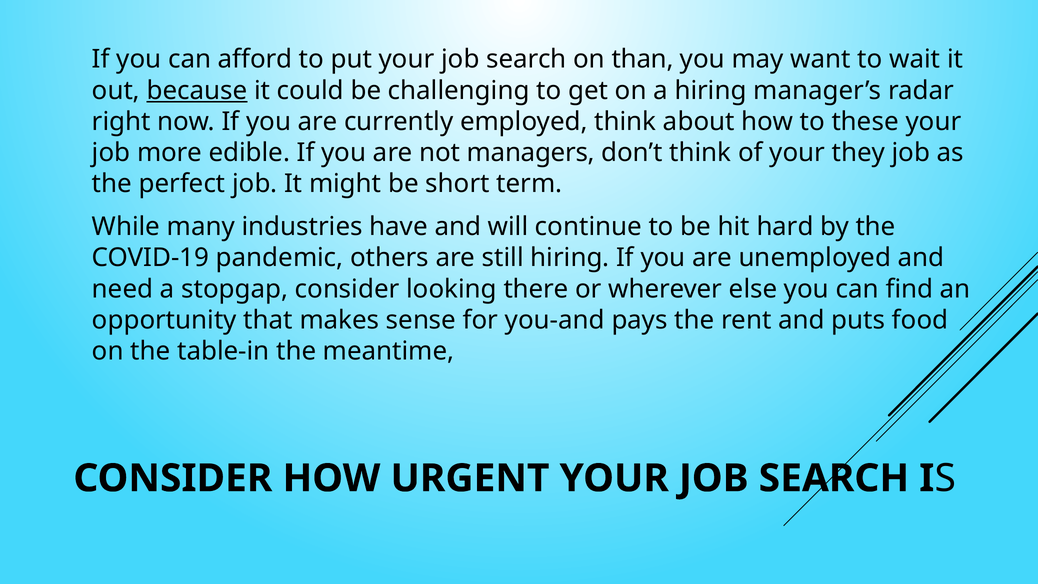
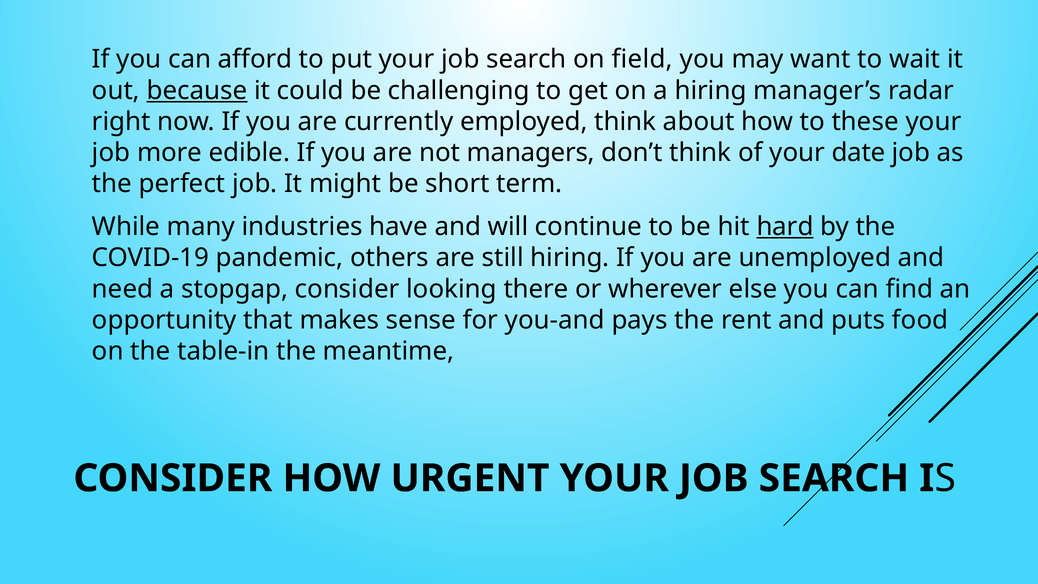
than: than -> field
they: they -> date
hard underline: none -> present
